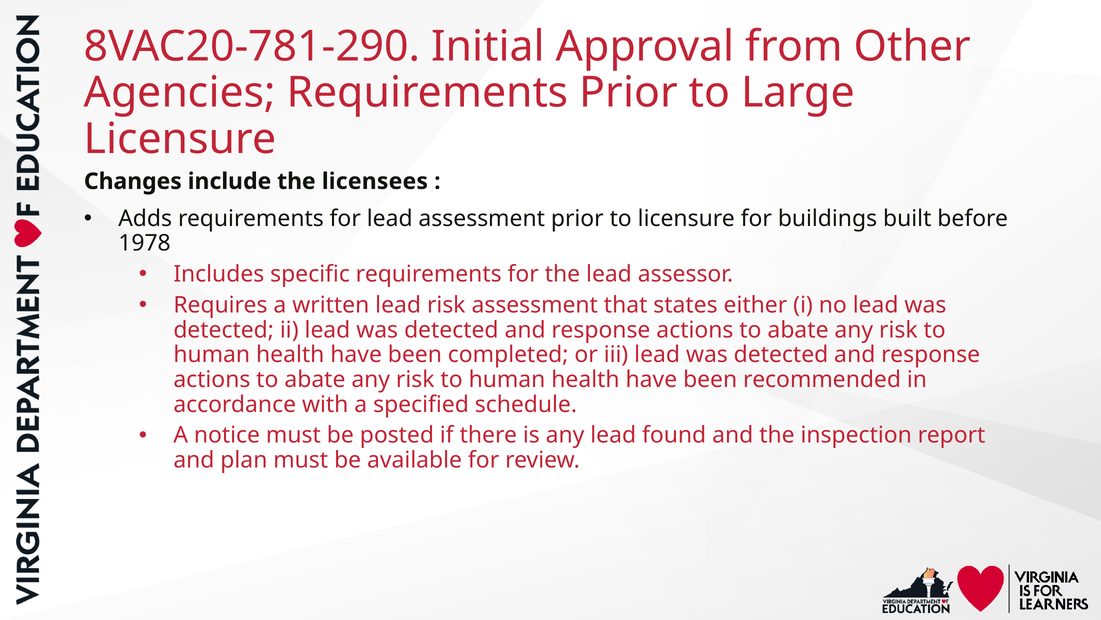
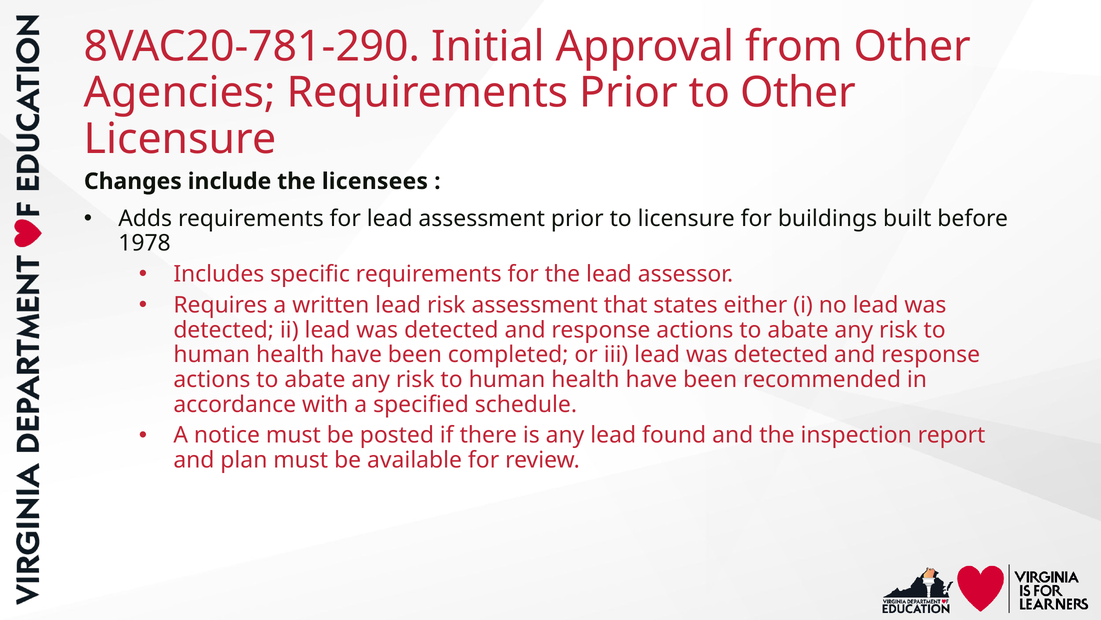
to Large: Large -> Other
